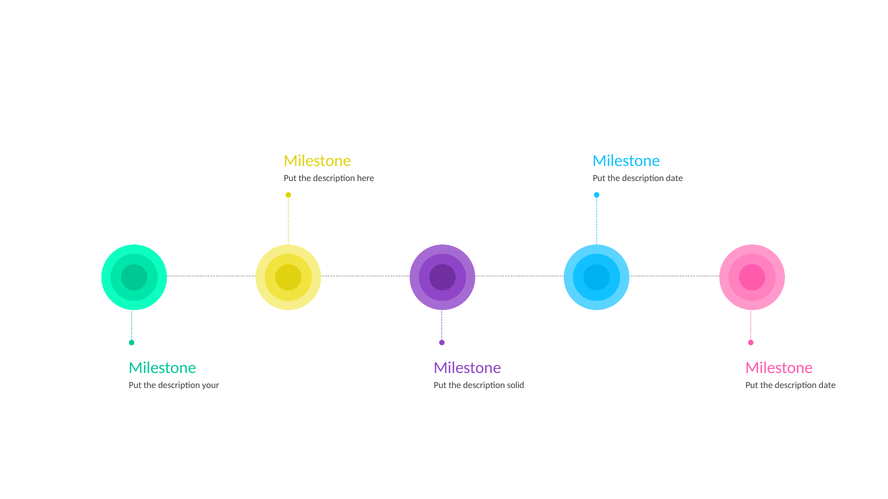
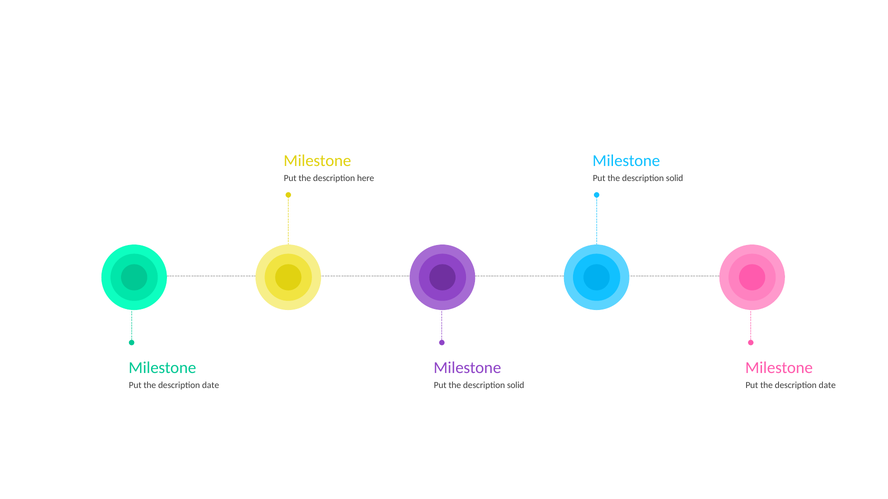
date at (675, 178): date -> solid
your at (211, 386): your -> date
